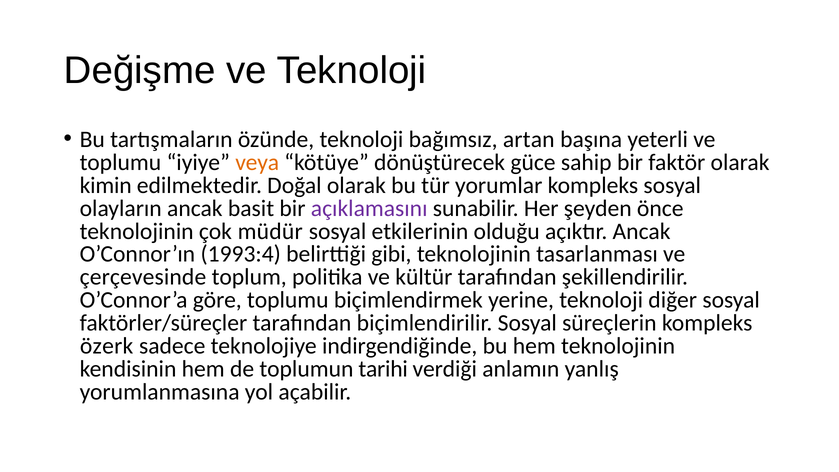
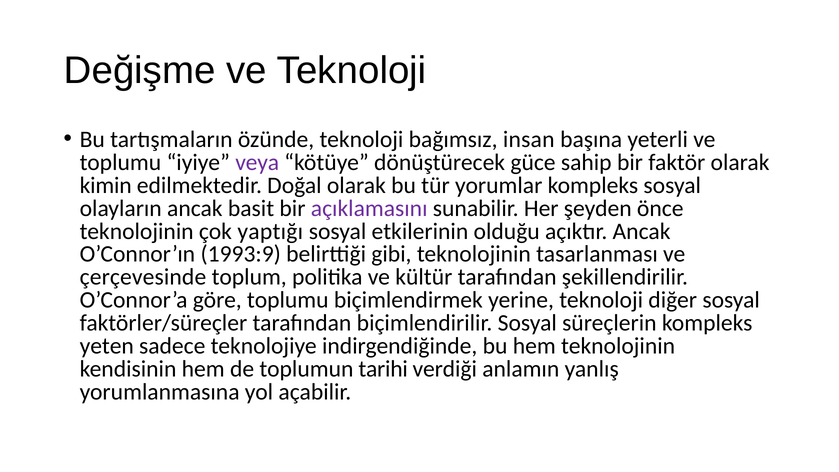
artan: artan -> insan
veya colour: orange -> purple
müdür: müdür -> yaptığı
1993:4: 1993:4 -> 1993:9
özerk: özerk -> yeten
